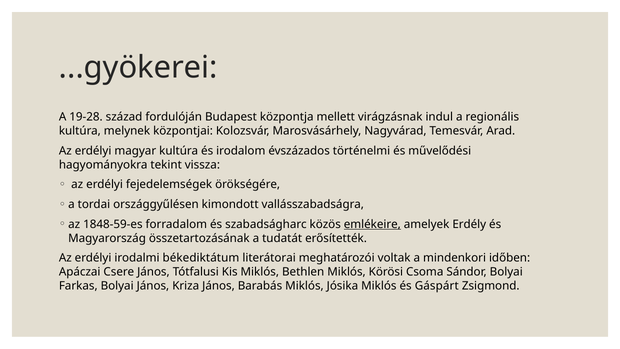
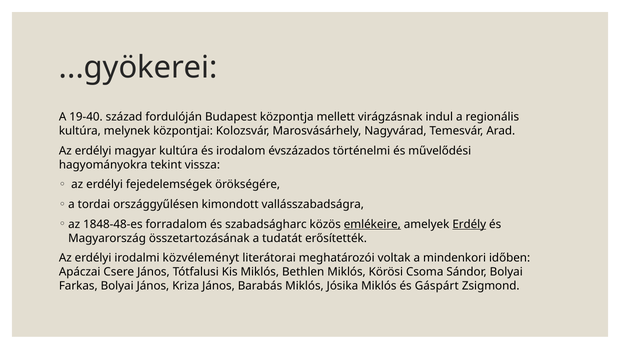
19-28: 19-28 -> 19-40
1848-59-es: 1848-59-es -> 1848-48-es
Erdély underline: none -> present
békediktátum: békediktátum -> közvéleményt
